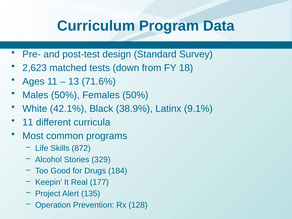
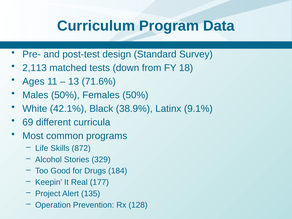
2,623: 2,623 -> 2,113
11 at (28, 122): 11 -> 69
